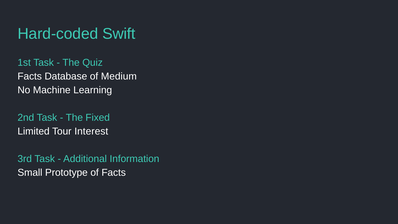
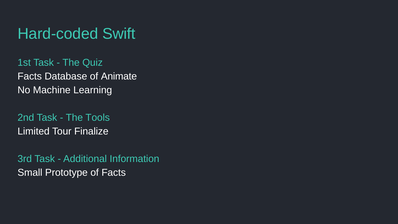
Medium: Medium -> Animate
Fixed: Fixed -> Tools
Interest: Interest -> Finalize
